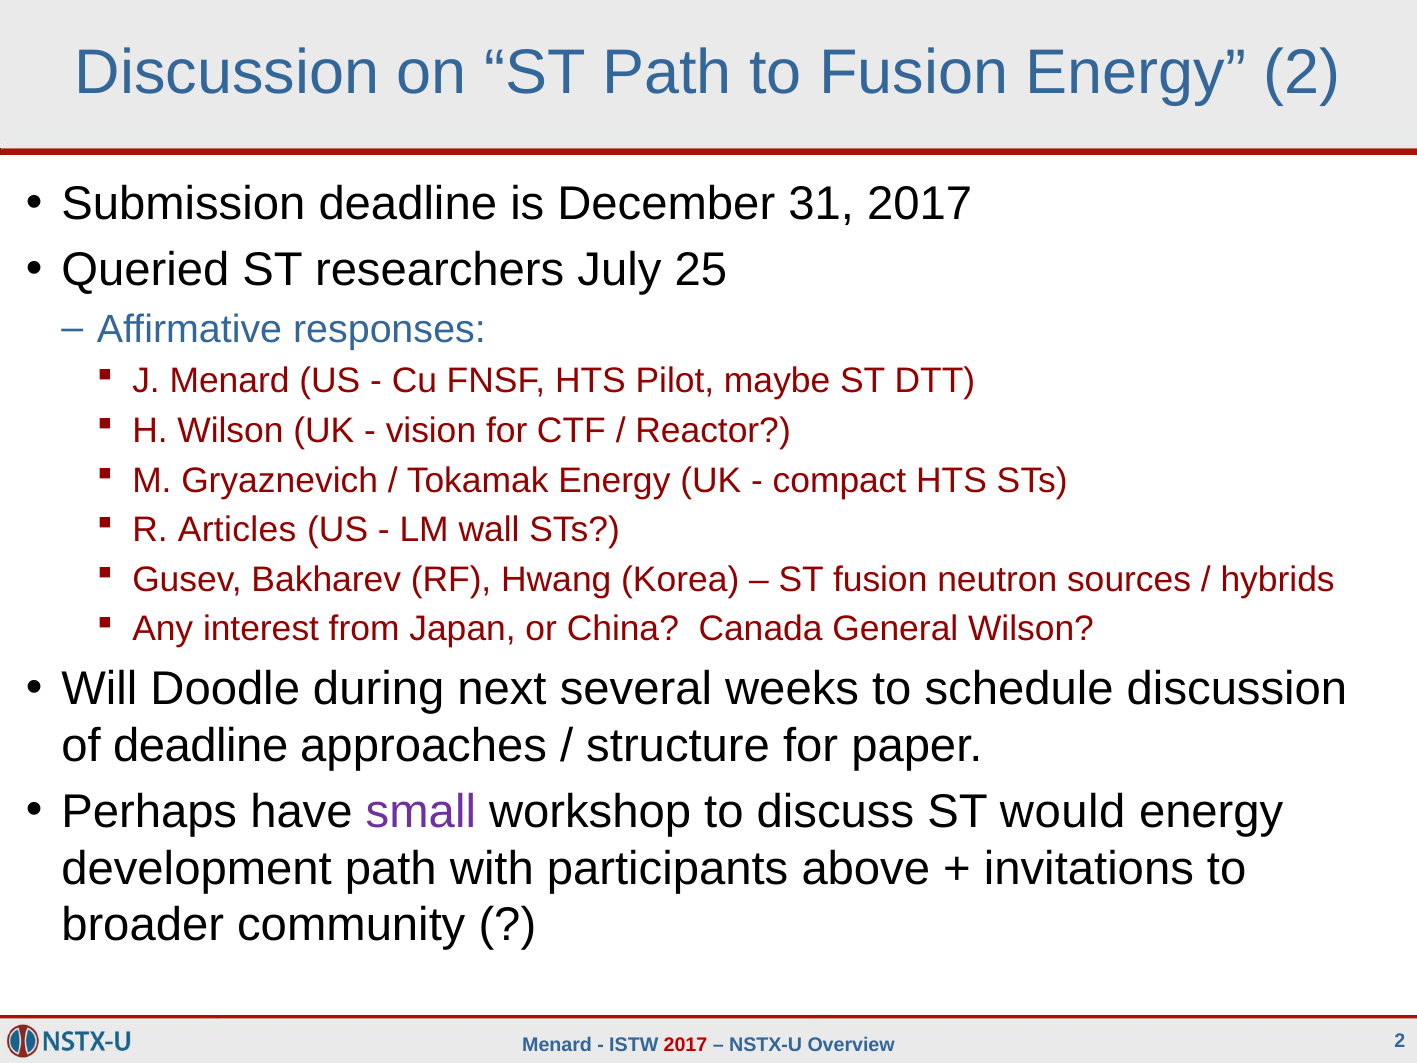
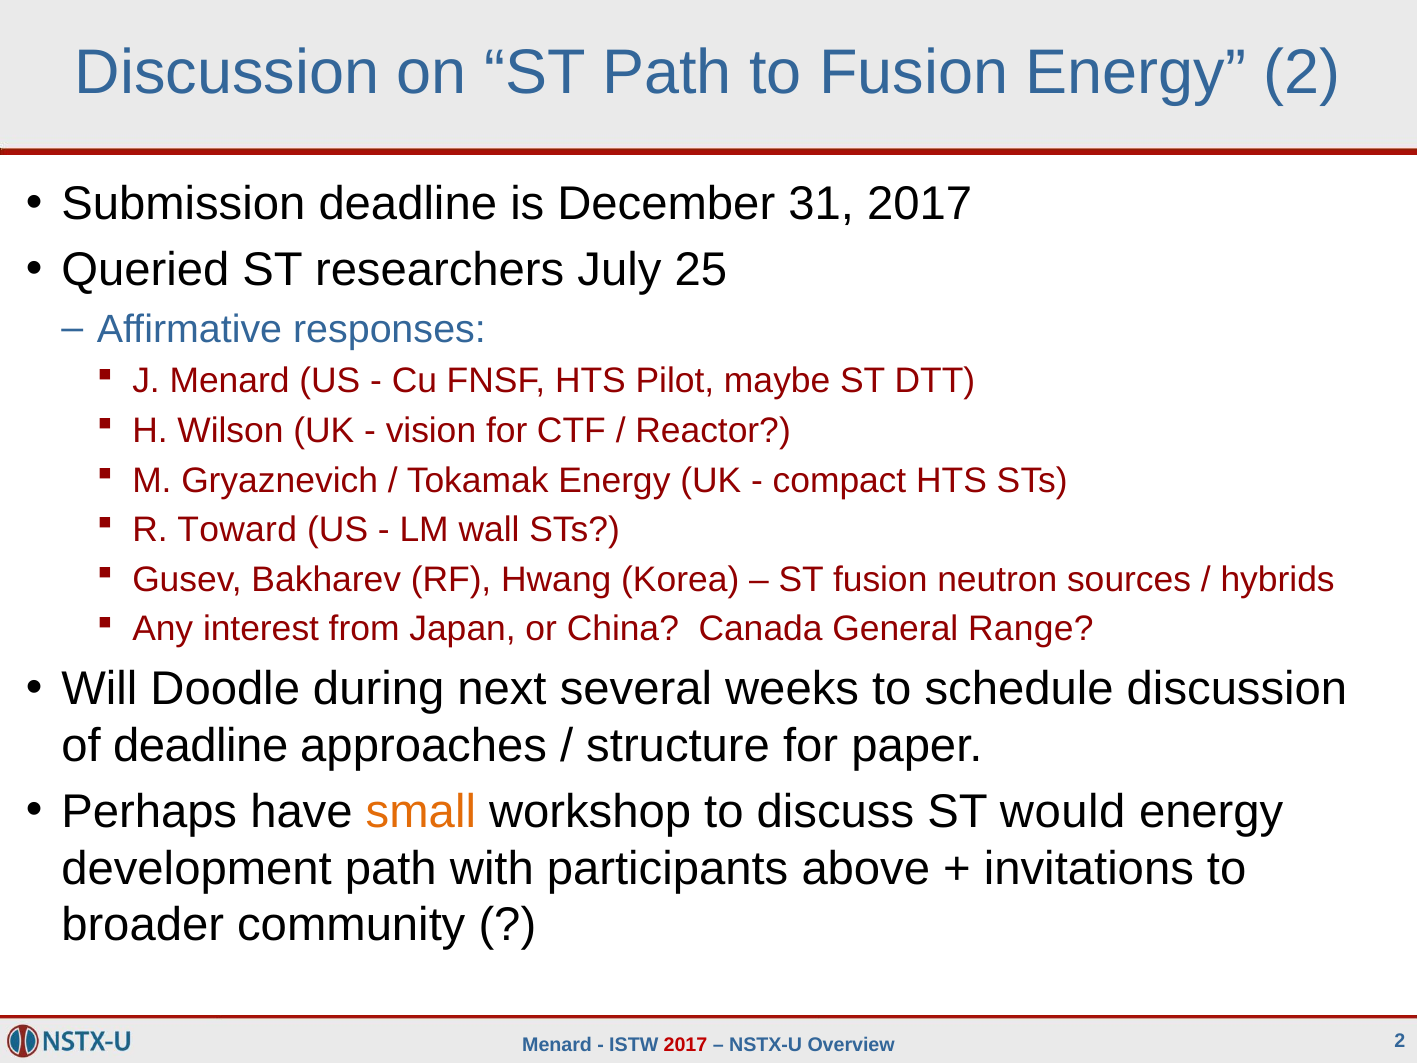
Articles: Articles -> Toward
General Wilson: Wilson -> Range
small colour: purple -> orange
